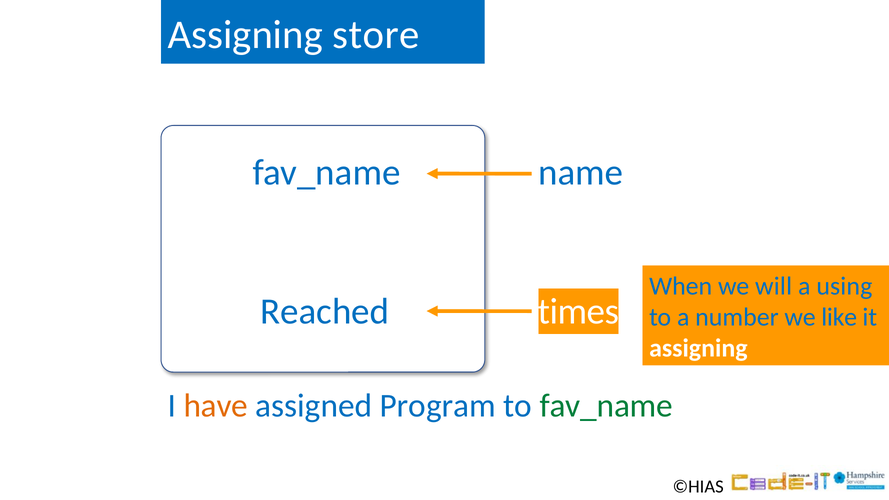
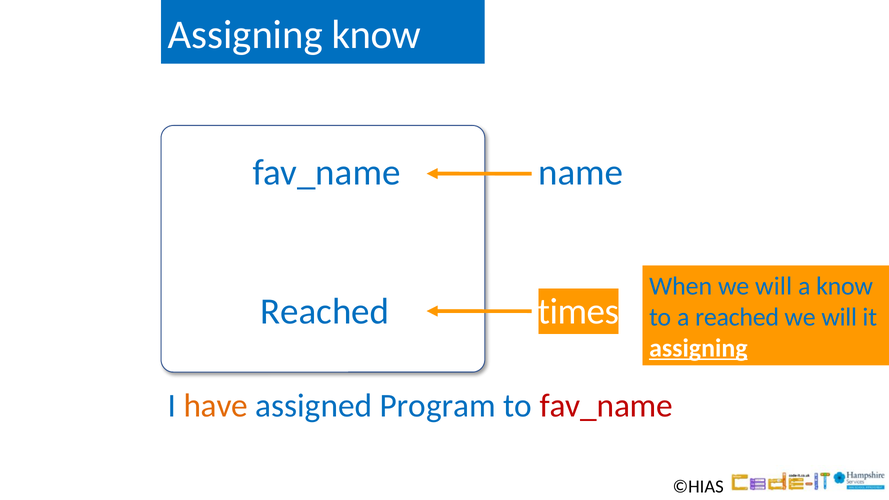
Assigning store: store -> know
a using: using -> know
a number: number -> reached
like at (839, 317): like -> will
assigning at (698, 348) underline: none -> present
fav_name at (606, 406) colour: green -> red
